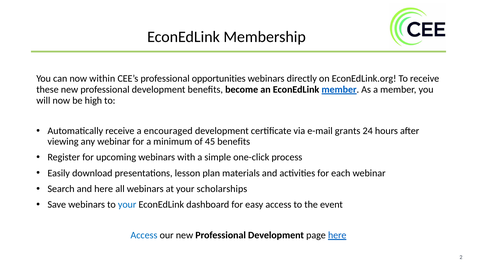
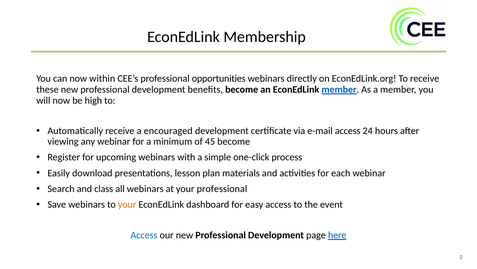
e-mail grants: grants -> access
45 benefits: benefits -> become
and here: here -> class
your scholarships: scholarships -> professional
your at (127, 204) colour: blue -> orange
